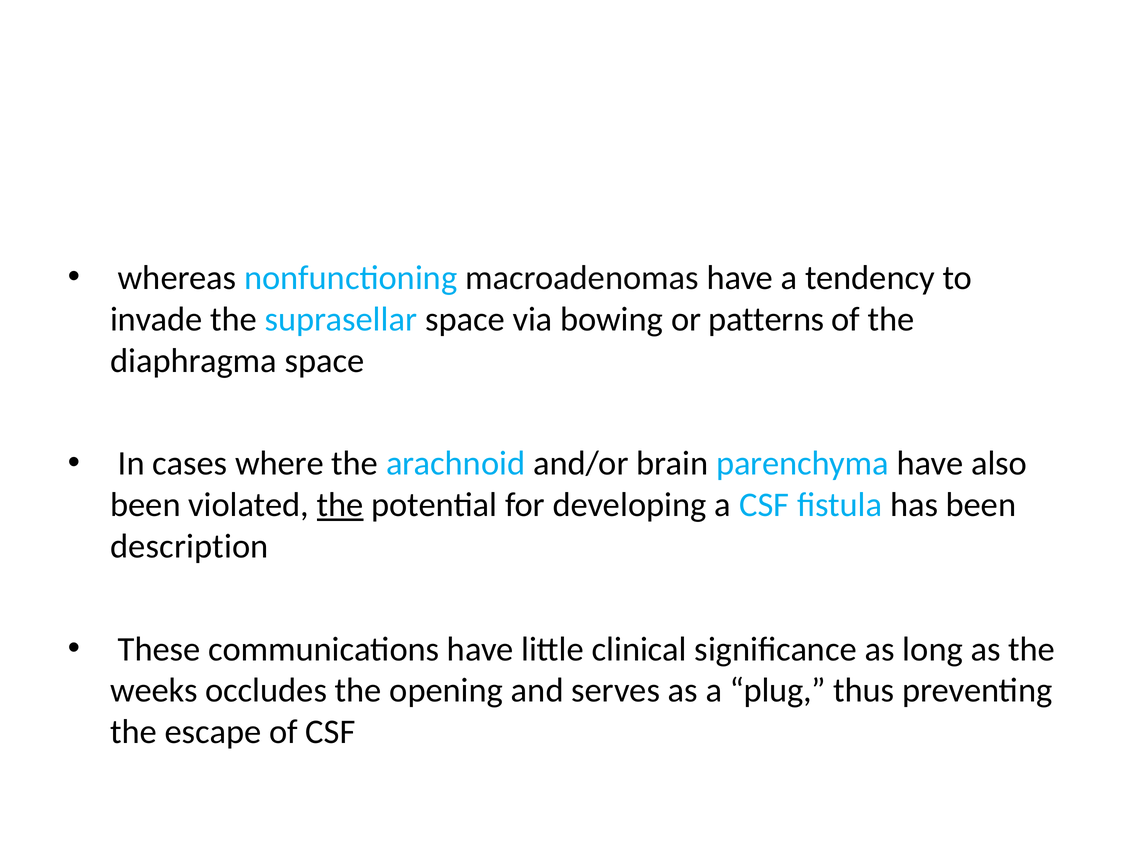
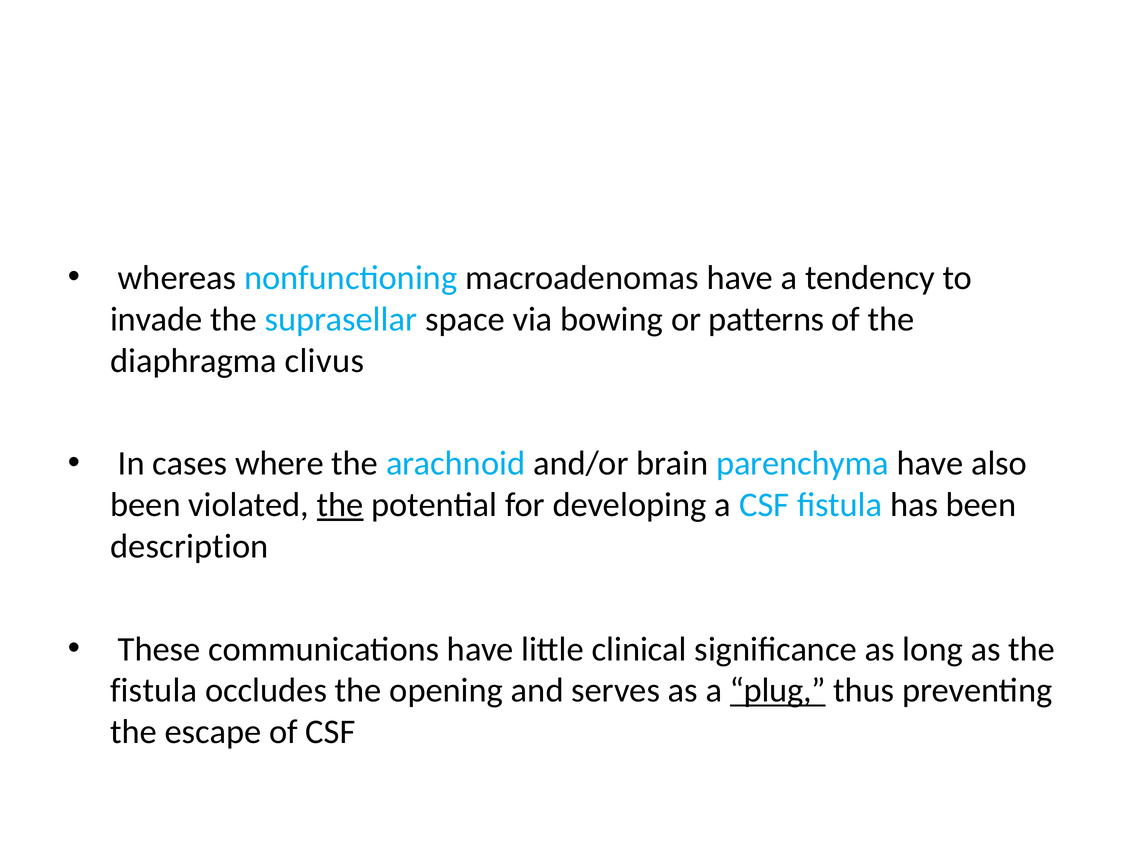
diaphragma space: space -> clivus
weeks at (154, 691): weeks -> fistula
plug underline: none -> present
